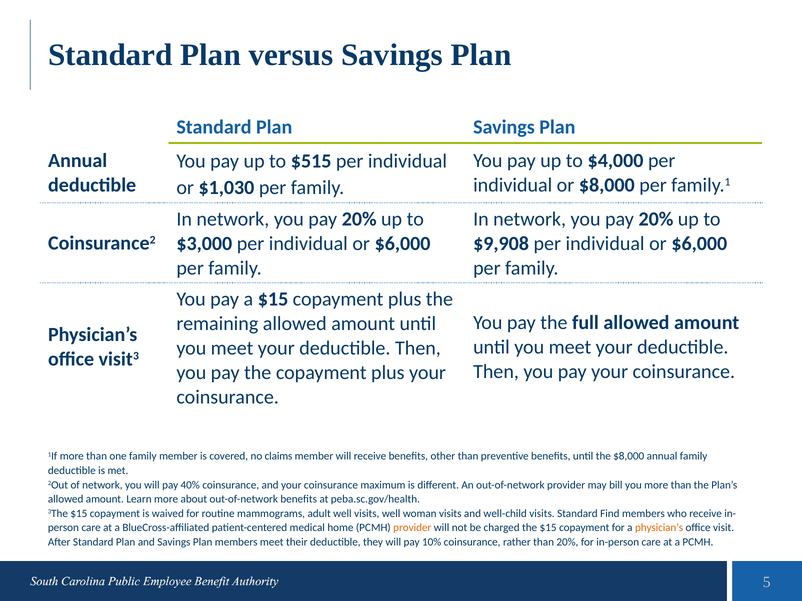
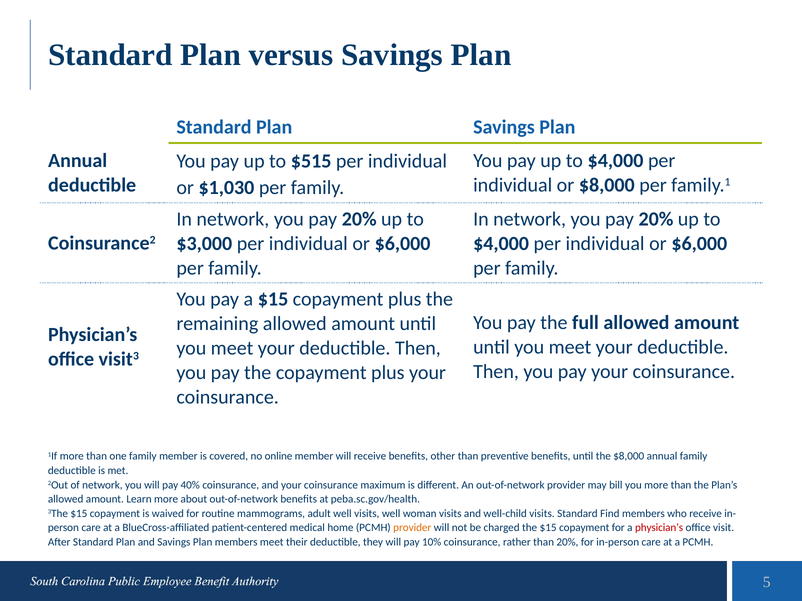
$9,908 at (501, 244): $9,908 -> $4,000
claims: claims -> online
physician’s at (659, 528) colour: orange -> red
